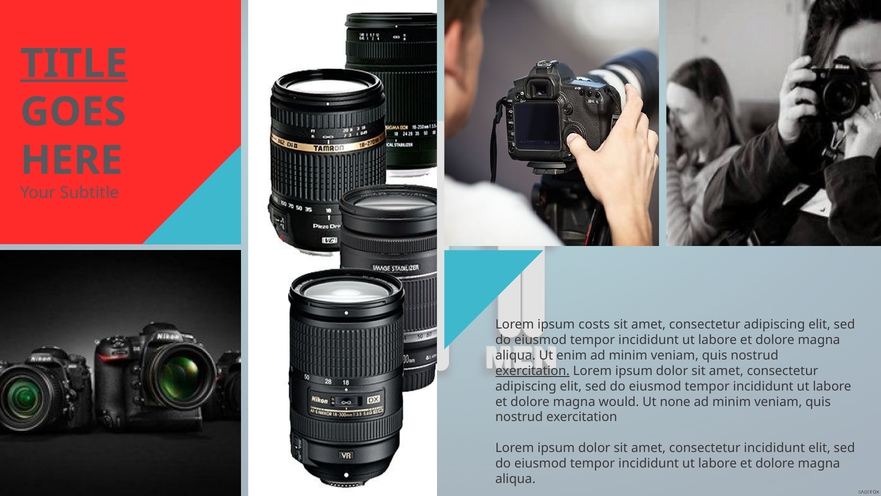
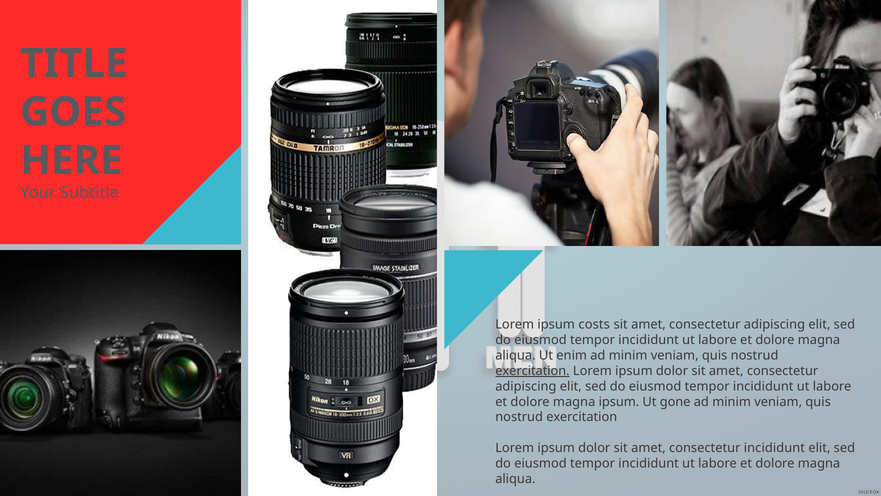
TITLE underline: present -> none
magna would: would -> ipsum
none: none -> gone
